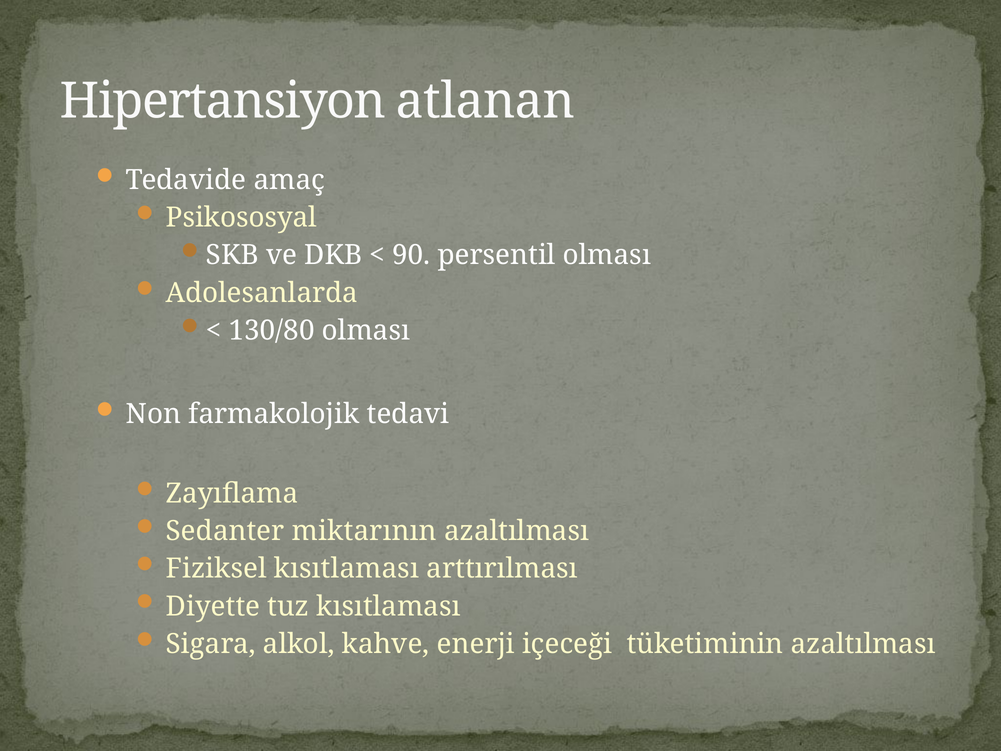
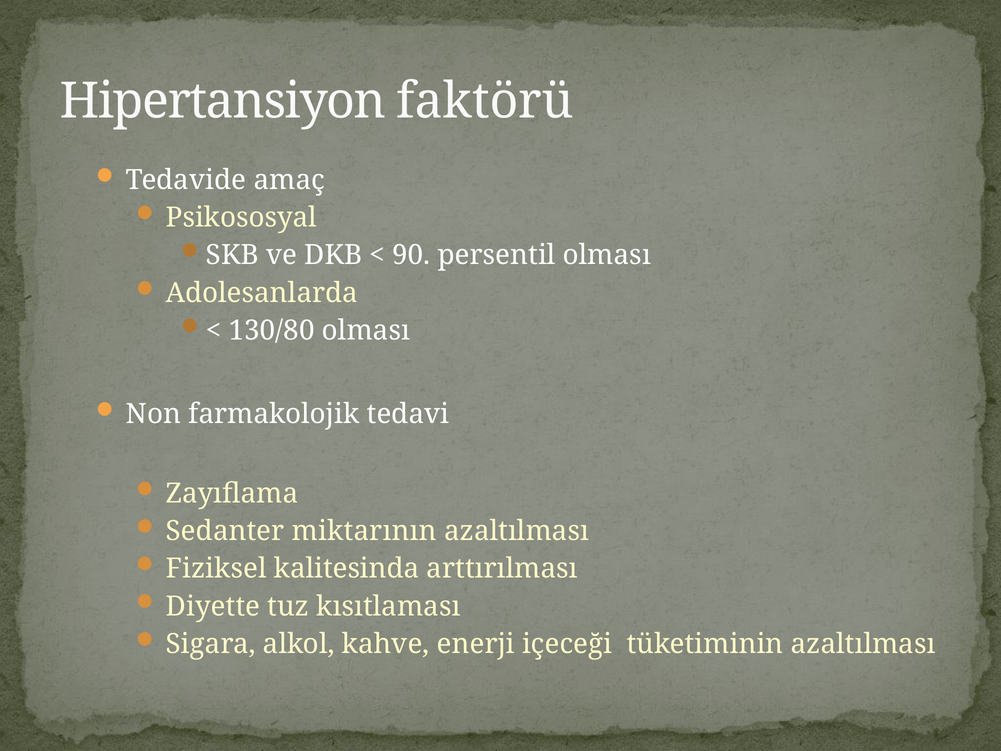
atlanan: atlanan -> faktörü
Fiziksel kısıtlaması: kısıtlaması -> kalitesinda
